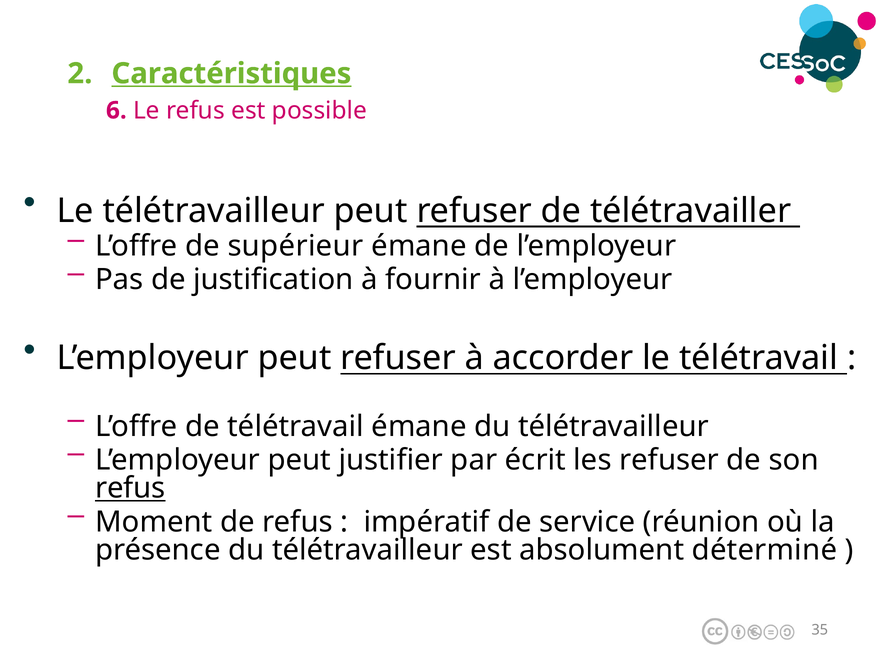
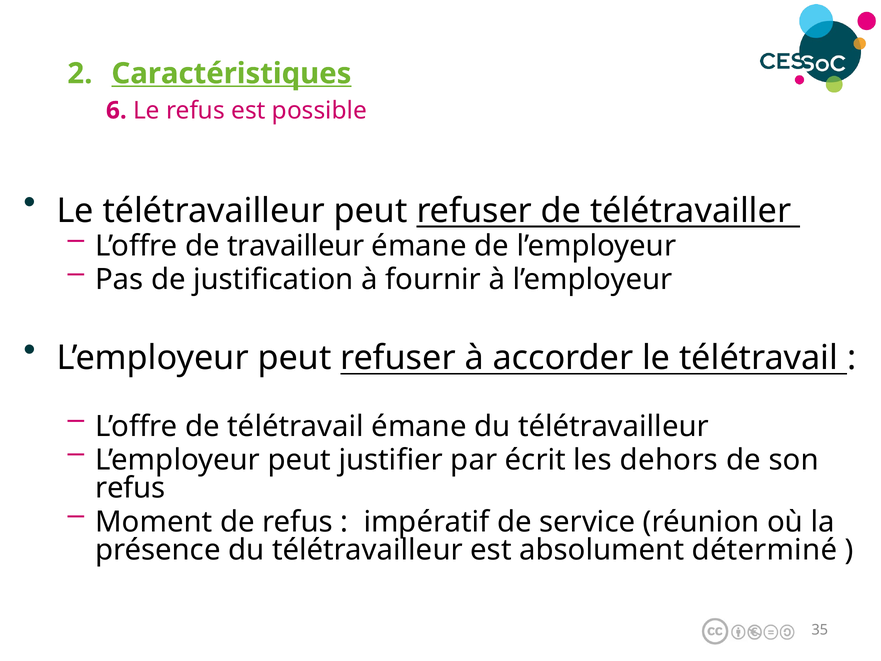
supérieur: supérieur -> travailleur
les refuser: refuser -> dehors
refus at (130, 488) underline: present -> none
